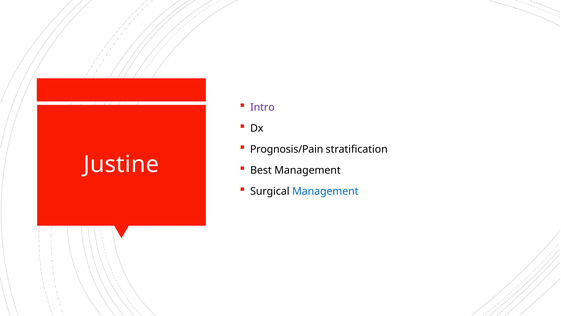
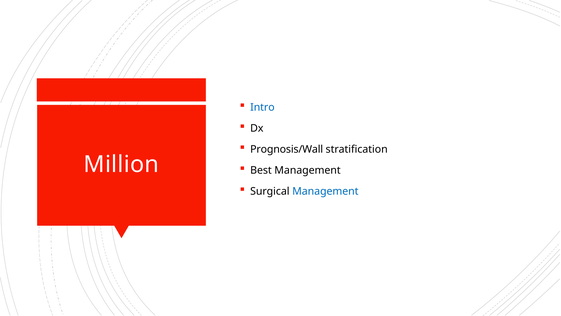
Intro colour: purple -> blue
Prognosis/Pain: Prognosis/Pain -> Prognosis/Wall
Justine: Justine -> Million
